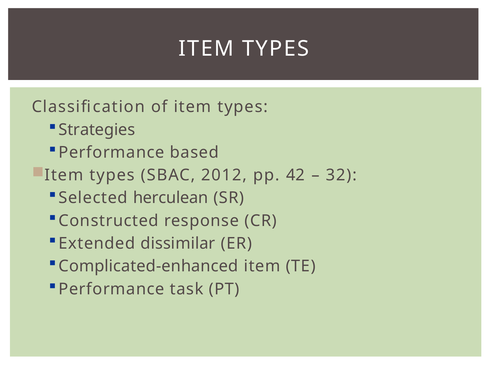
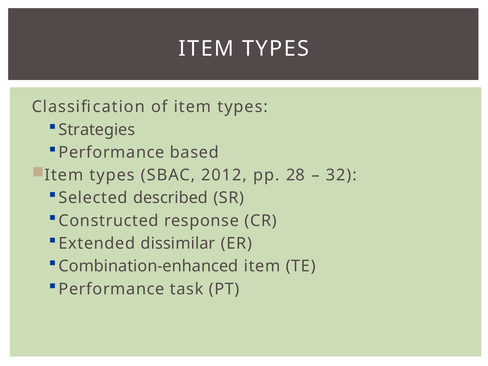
42: 42 -> 28
herculean: herculean -> described
Complicated-enhanced: Complicated-enhanced -> Combination-enhanced
